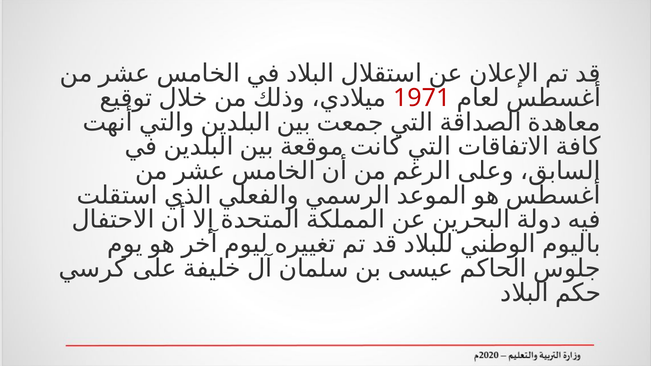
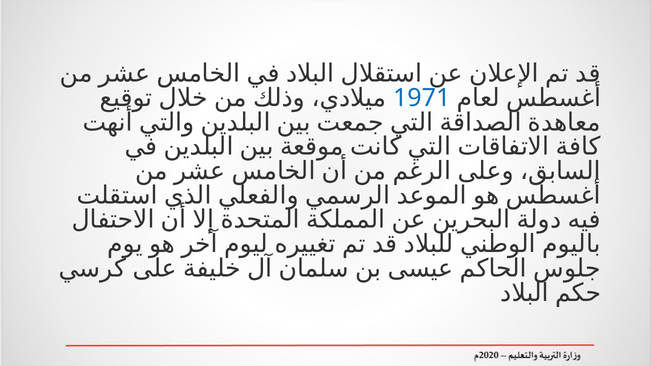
1971 colour: red -> blue
